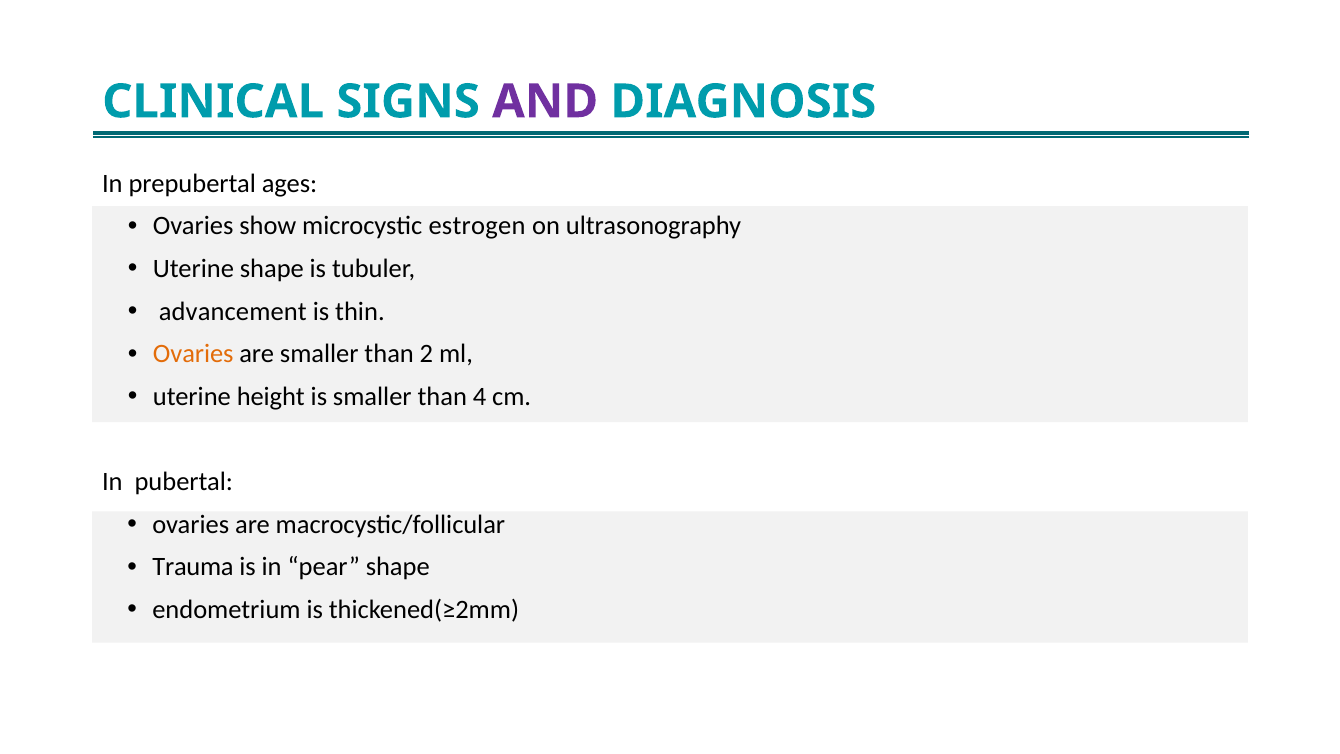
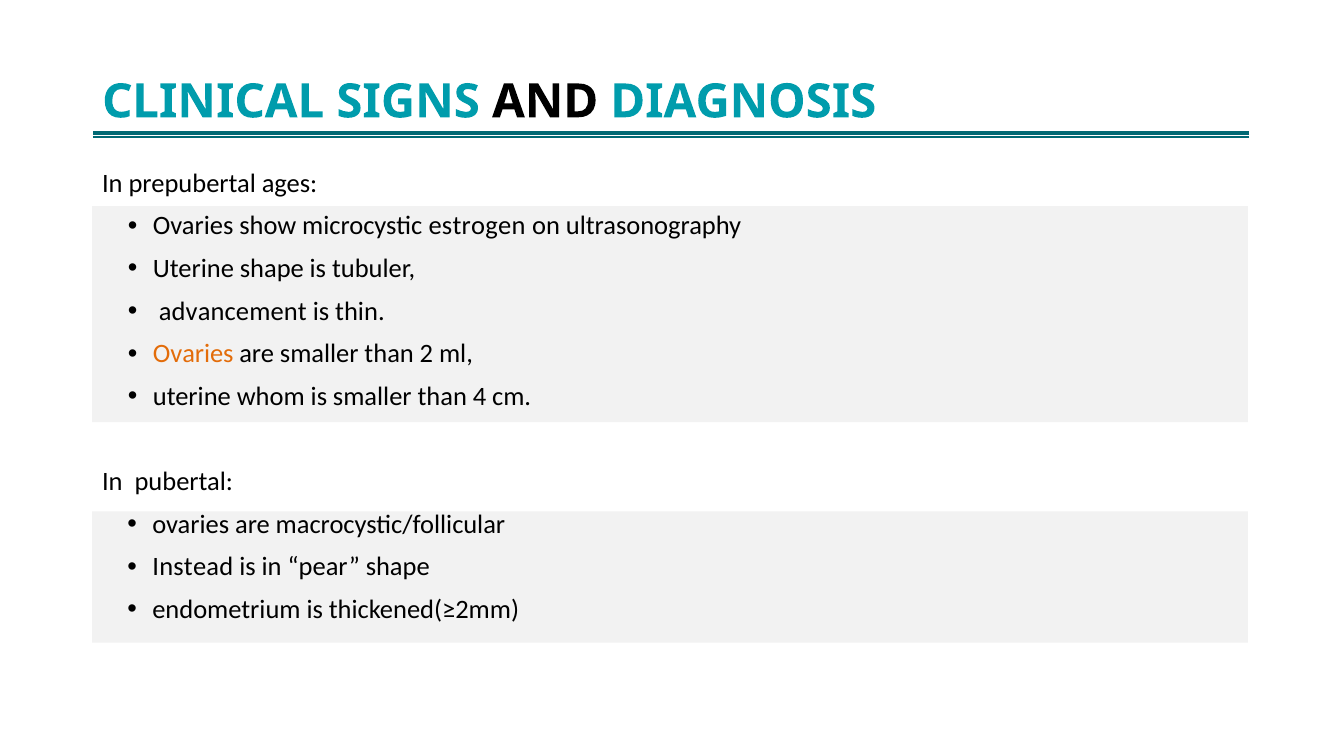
AND colour: purple -> black
height: height -> whom
Trauma: Trauma -> Instead
